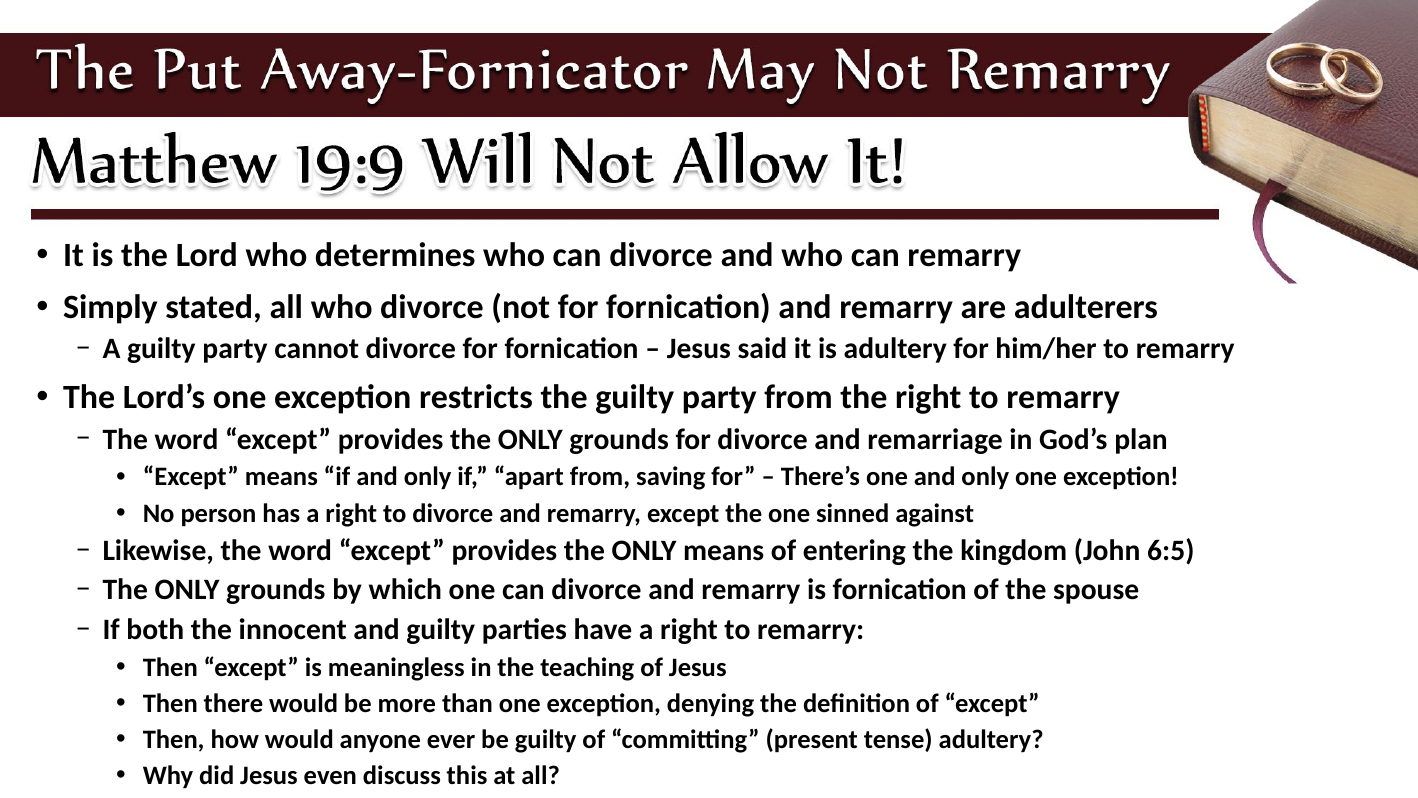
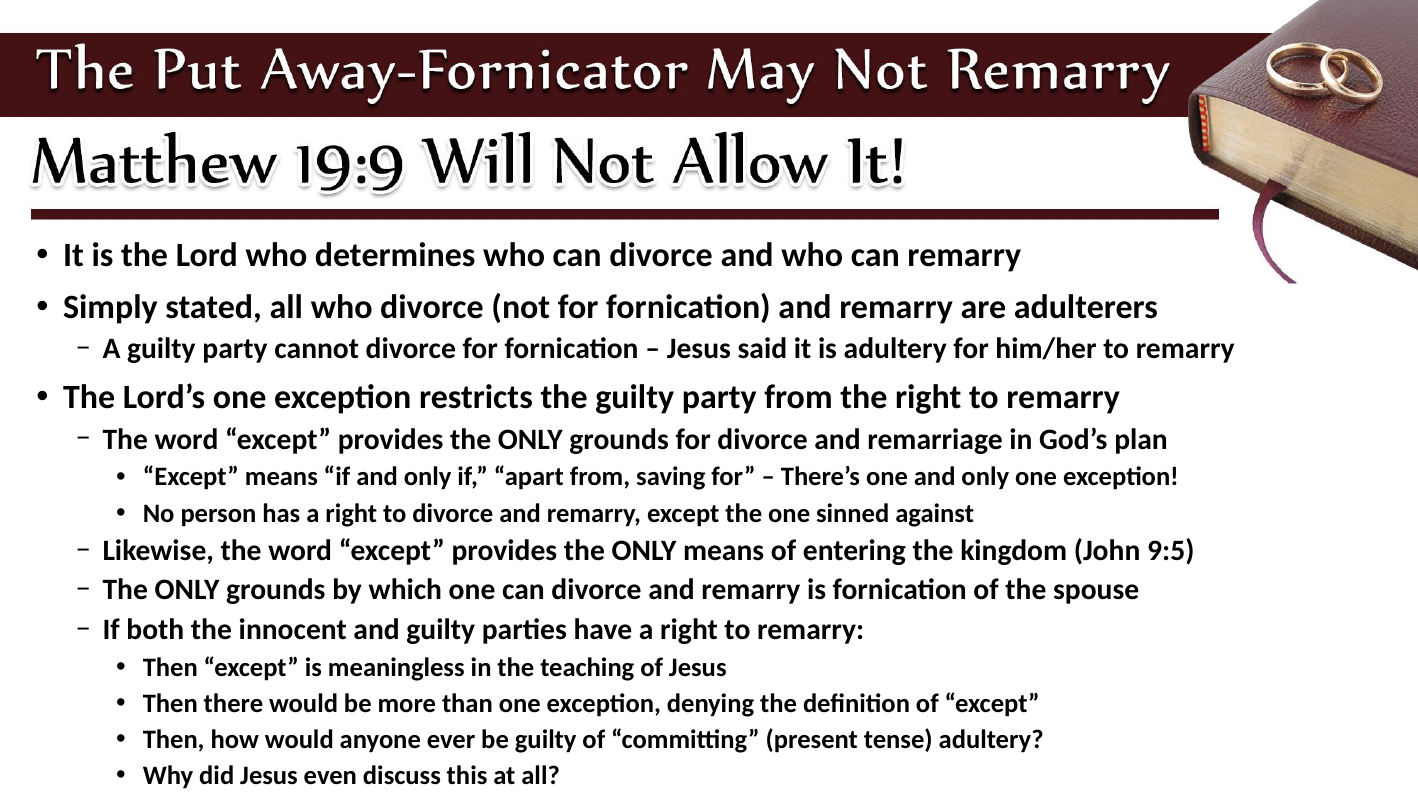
6:5: 6:5 -> 9:5
